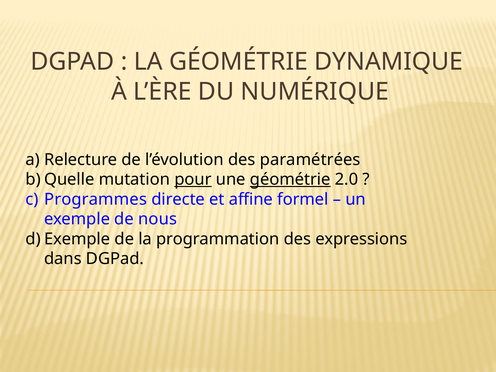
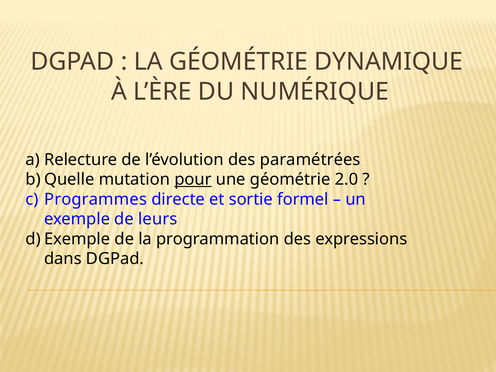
géométrie at (290, 179) underline: present -> none
affine: affine -> sortie
nous: nous -> leurs
